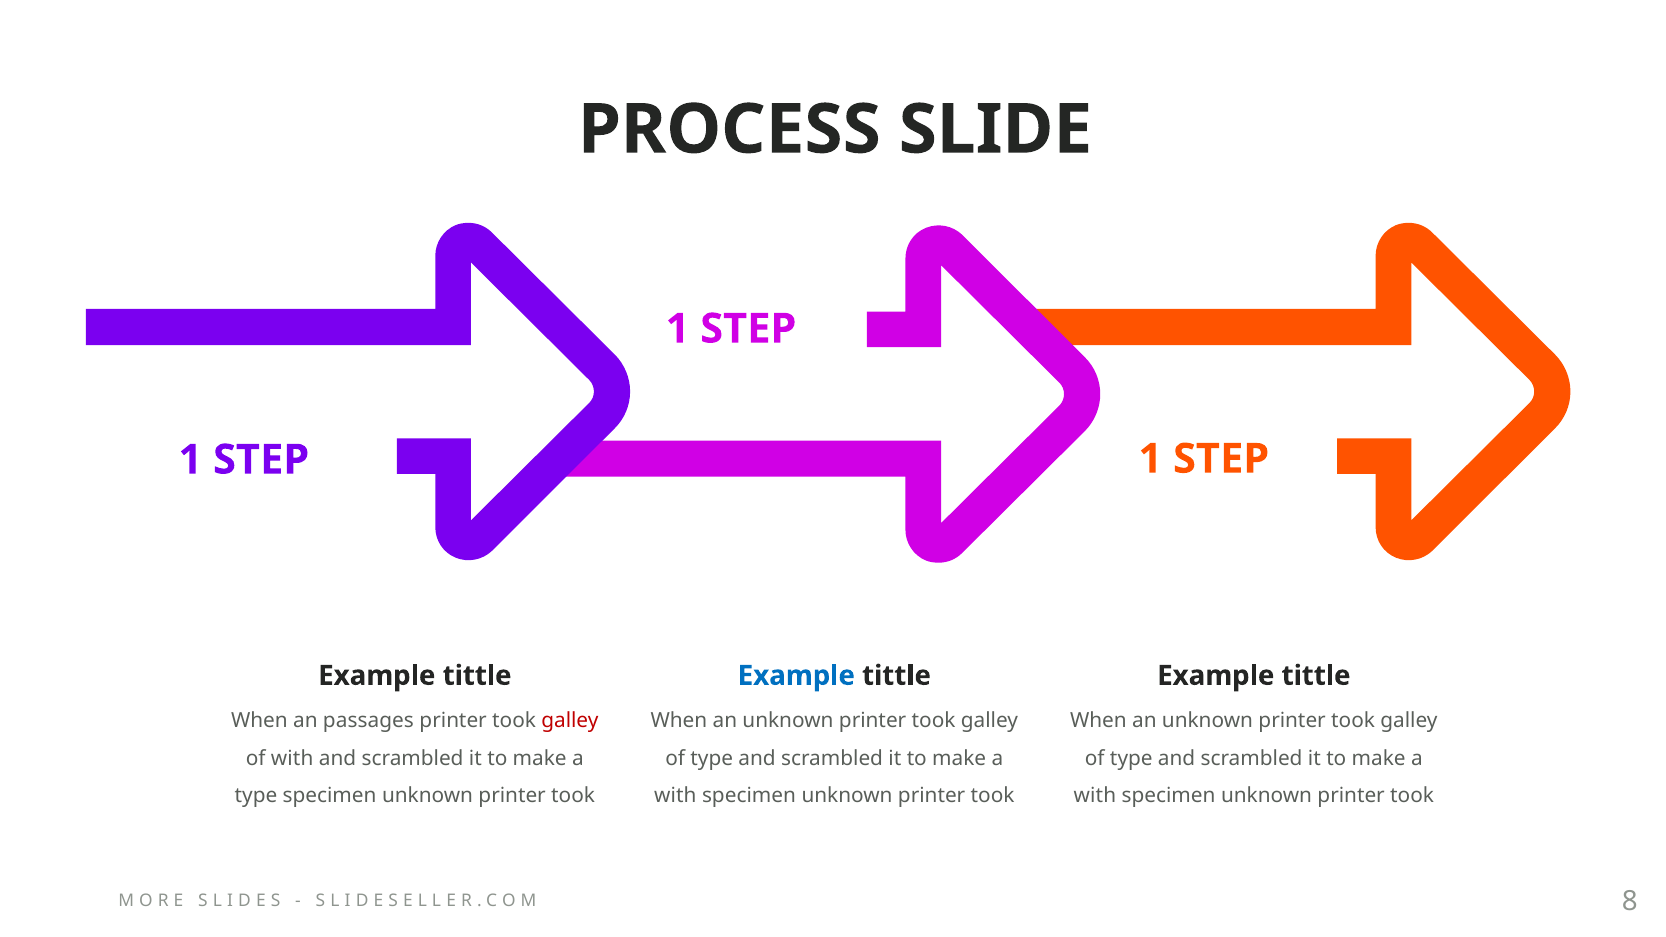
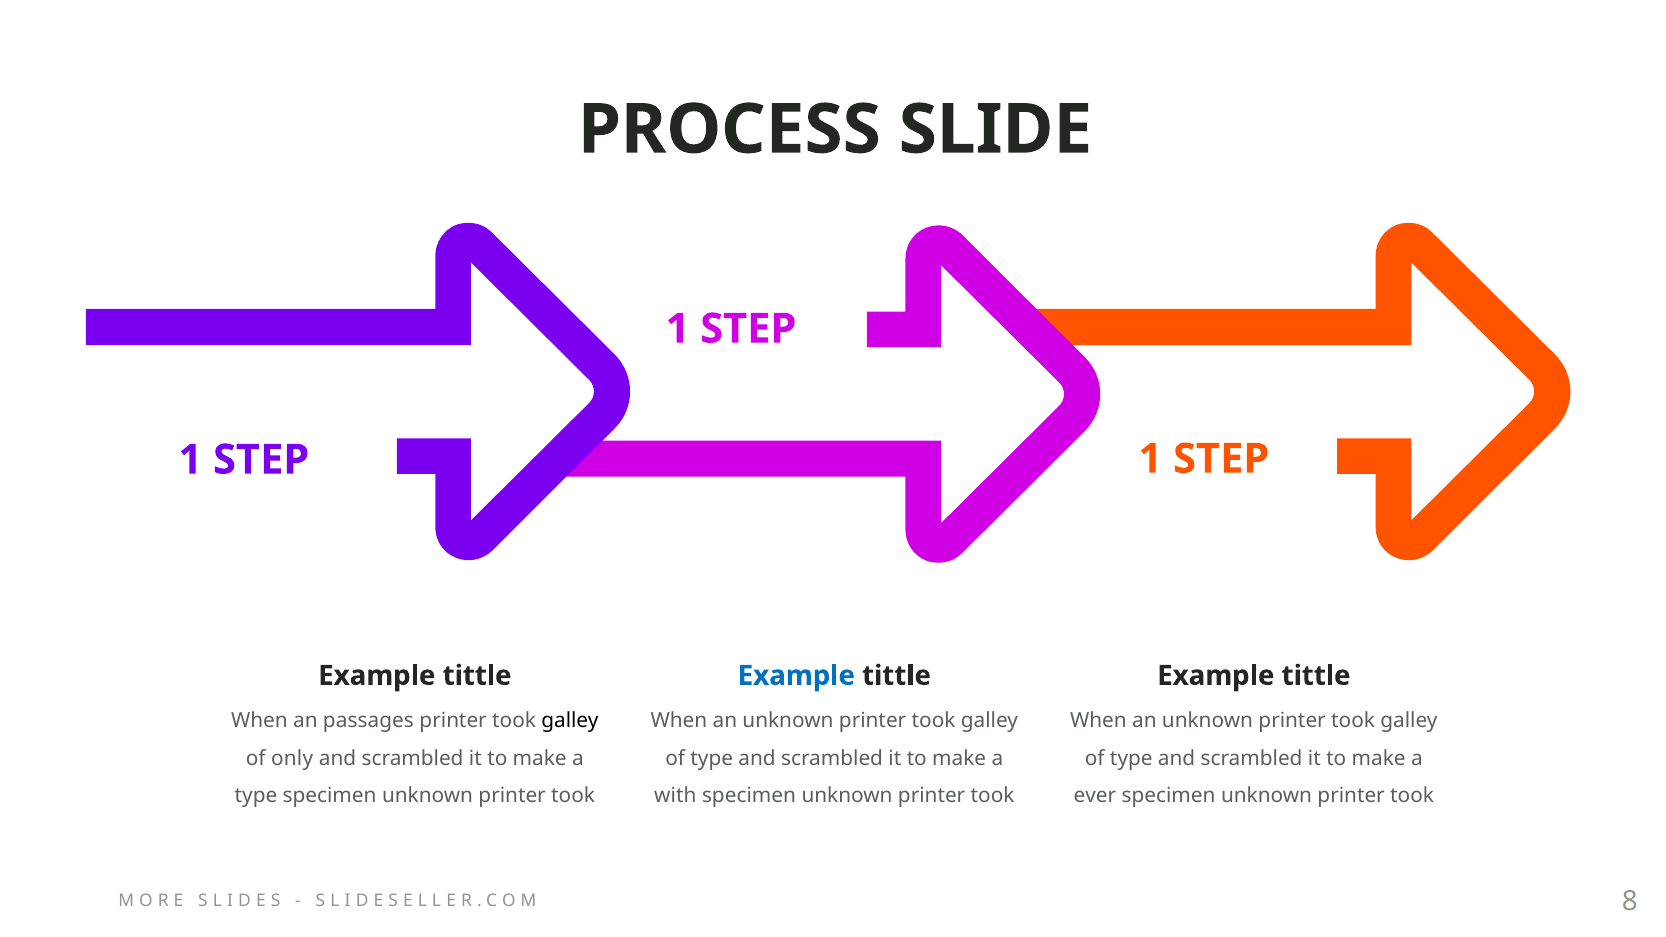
galley at (570, 721) colour: red -> black
of with: with -> only
with at (1095, 796): with -> ever
